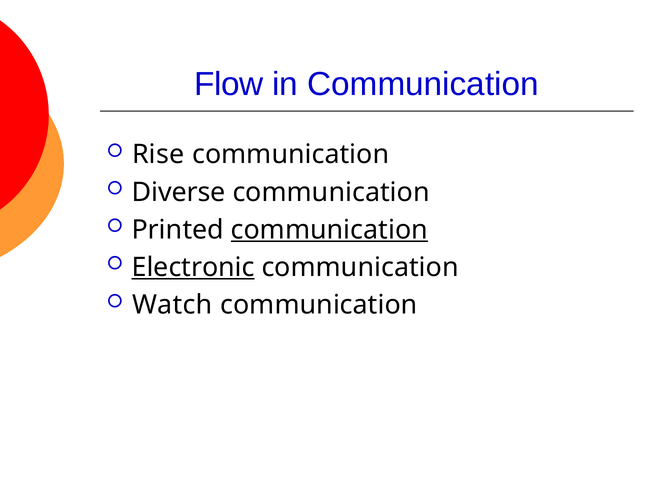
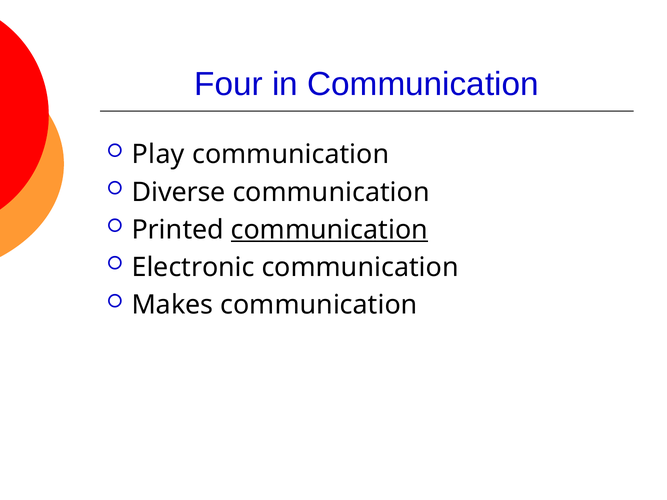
Flow: Flow -> Four
Rise: Rise -> Play
Electronic underline: present -> none
Watch: Watch -> Makes
